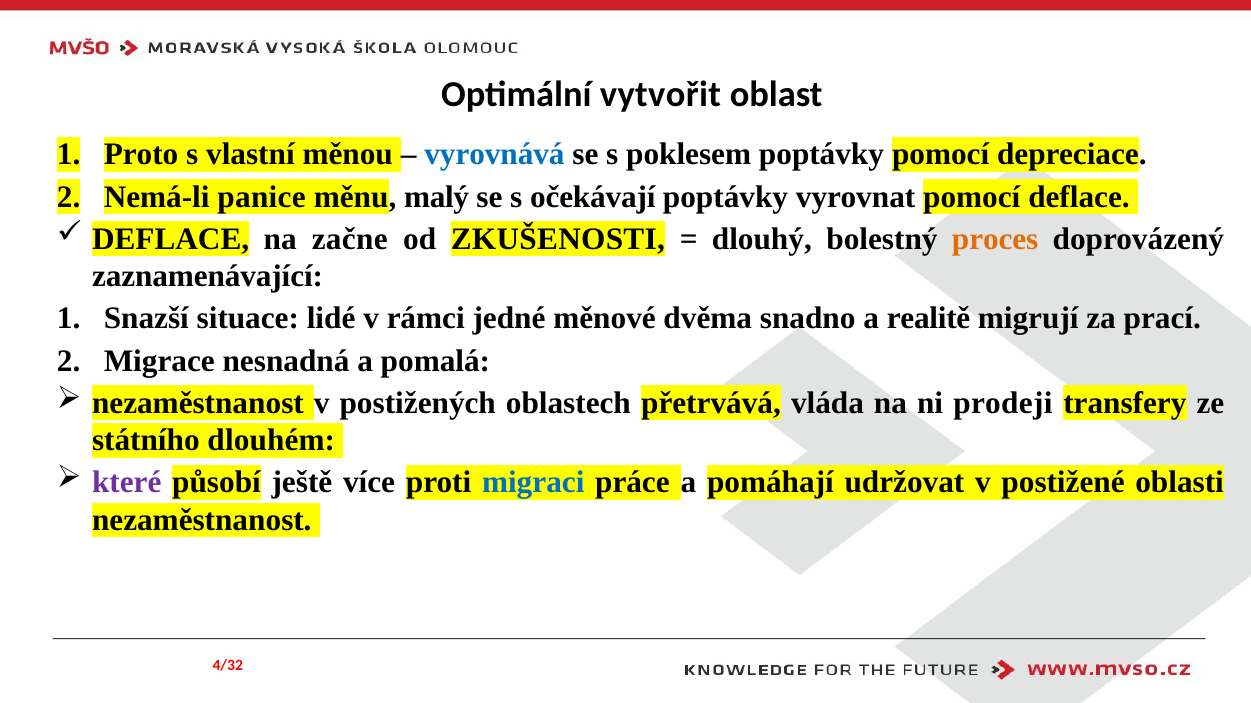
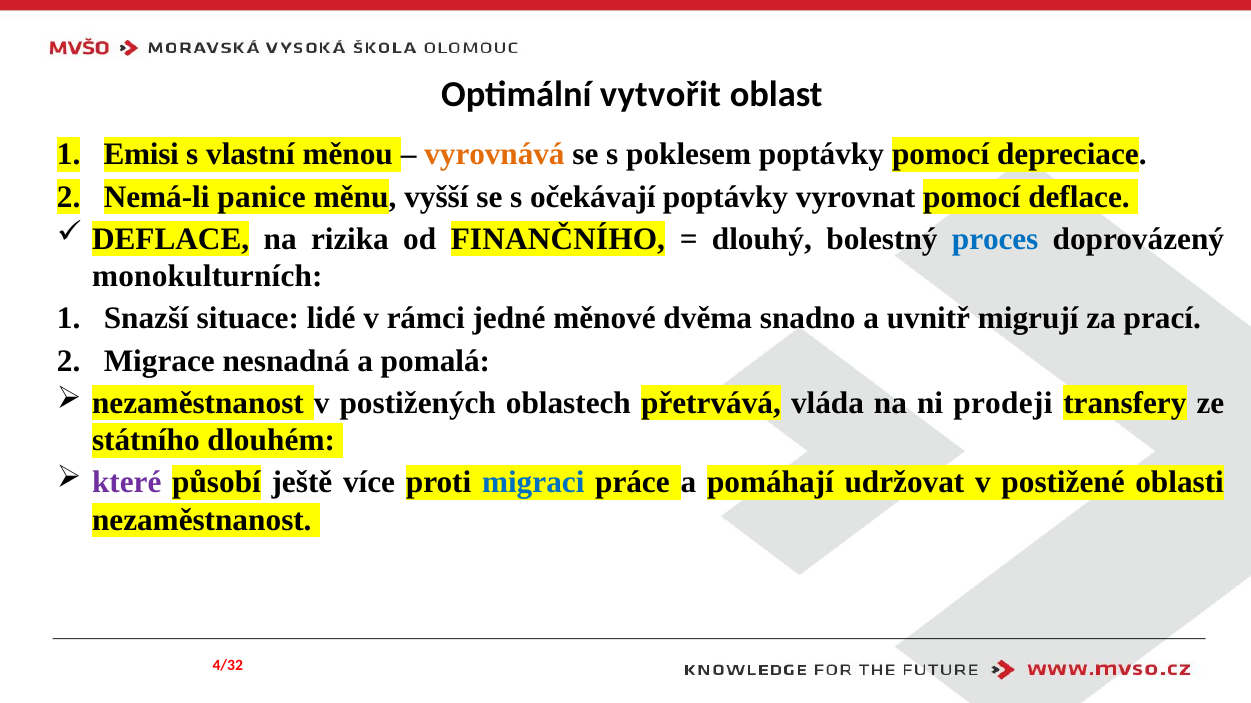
Proto: Proto -> Emisi
vyrovnává colour: blue -> orange
malý: malý -> vyšší
začne: začne -> rizika
ZKUŠENOSTI: ZKUŠENOSTI -> FINANČNÍHO
proces colour: orange -> blue
zaznamenávající: zaznamenávající -> monokulturních
realitě: realitě -> uvnitř
